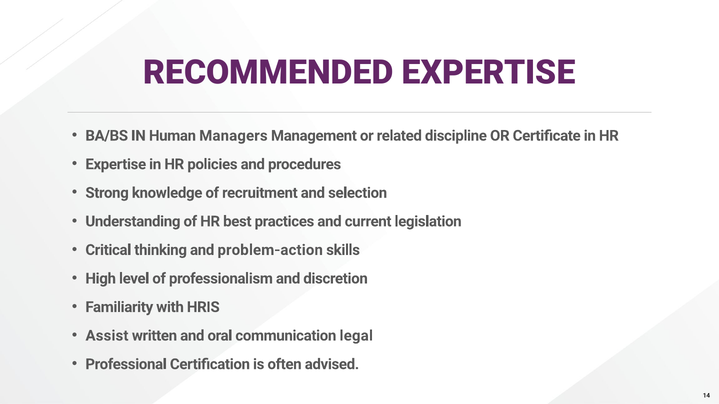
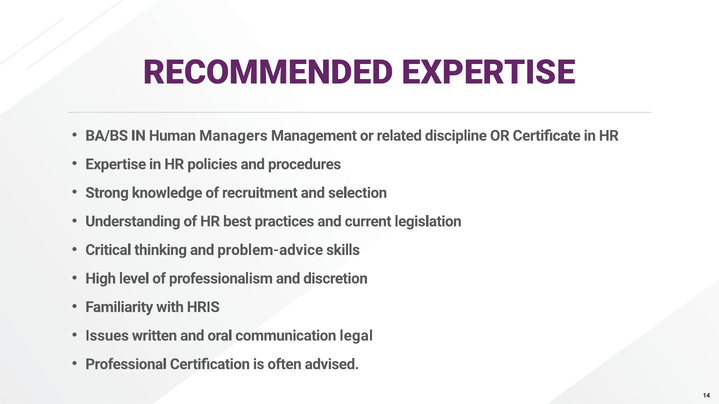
problem-action: problem-action -> problem-advice
Assist: Assist -> Issues
